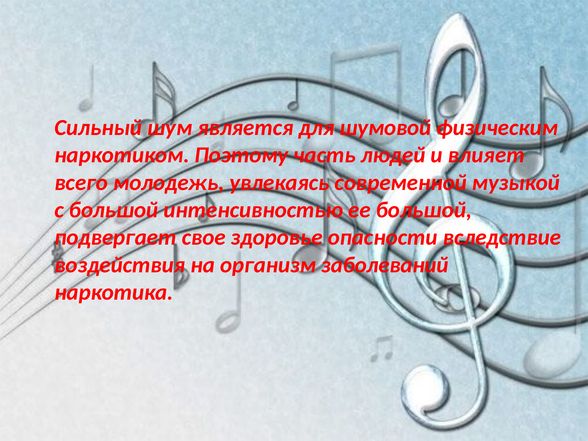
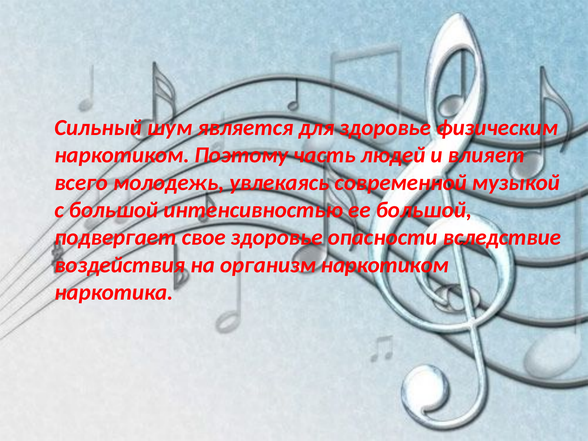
для шумовой: шумовой -> здоровье
организм заболеваний: заболеваний -> наркотиком
